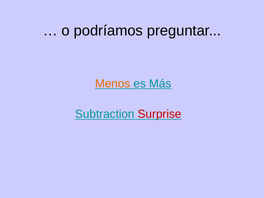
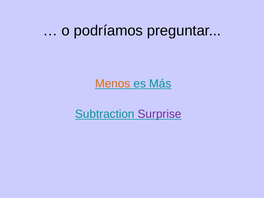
Surprise colour: red -> purple
